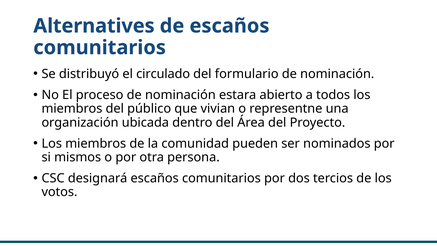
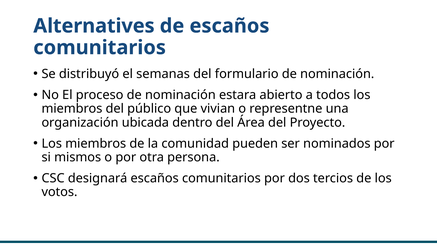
circulado: circulado -> semanas
